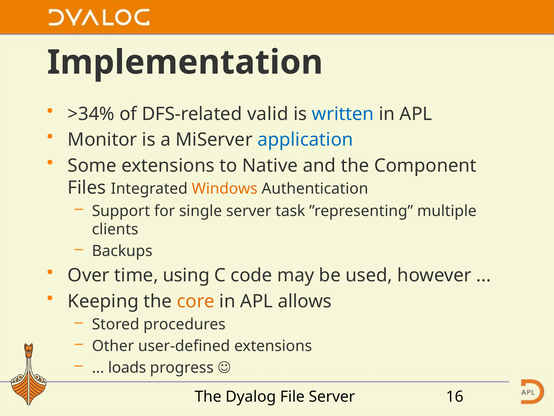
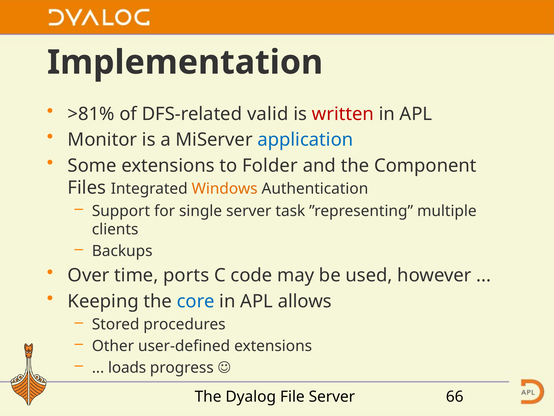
>34%: >34% -> >81%
written colour: blue -> red
Native: Native -> Folder
using: using -> ports
core colour: orange -> blue
16: 16 -> 66
